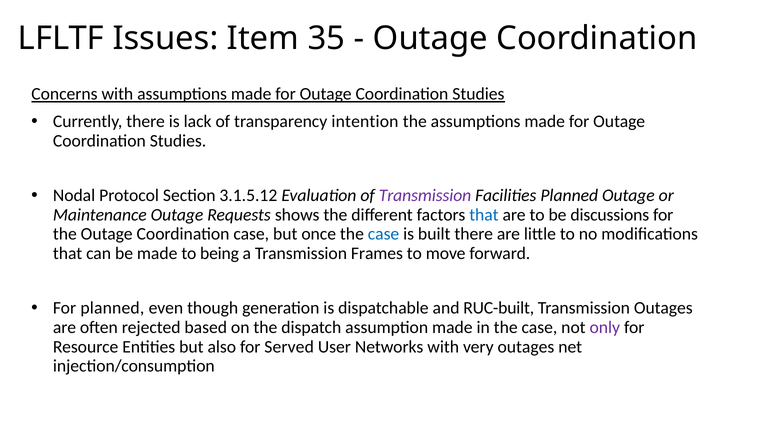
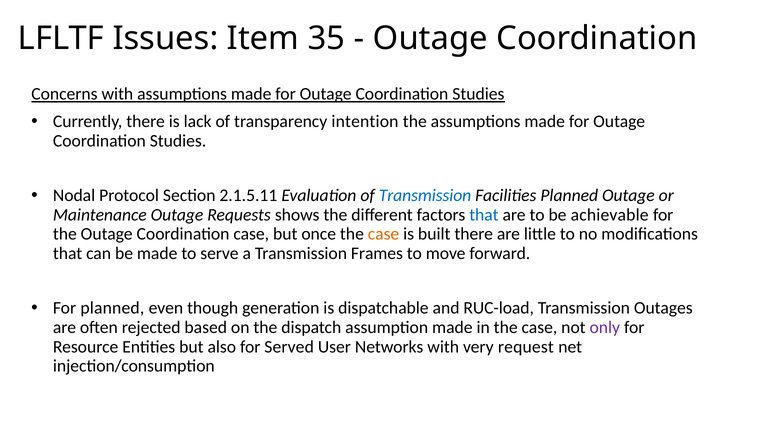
3.1.5.12: 3.1.5.12 -> 2.1.5.11
Transmission at (425, 195) colour: purple -> blue
discussions: discussions -> achievable
case at (384, 234) colour: blue -> orange
being: being -> serve
RUC-built: RUC-built -> RUC-load
very outages: outages -> request
